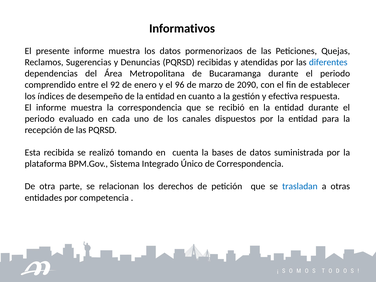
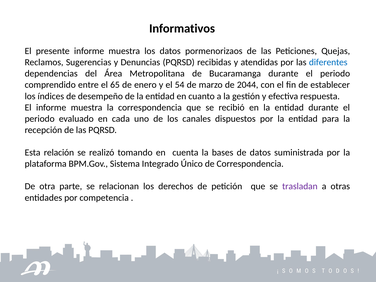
92: 92 -> 65
96: 96 -> 54
2090: 2090 -> 2044
recibida: recibida -> relación
trasladan colour: blue -> purple
